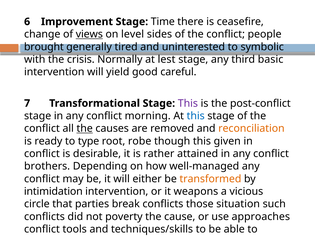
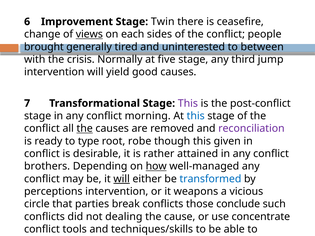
Time: Time -> Twin
level: level -> each
symbolic: symbolic -> between
lest: lest -> five
basic: basic -> jump
good careful: careful -> causes
reconciliation colour: orange -> purple
how underline: none -> present
will at (122, 179) underline: none -> present
transformed colour: orange -> blue
intimidation: intimidation -> perceptions
situation: situation -> conclude
poverty: poverty -> dealing
approaches: approaches -> concentrate
